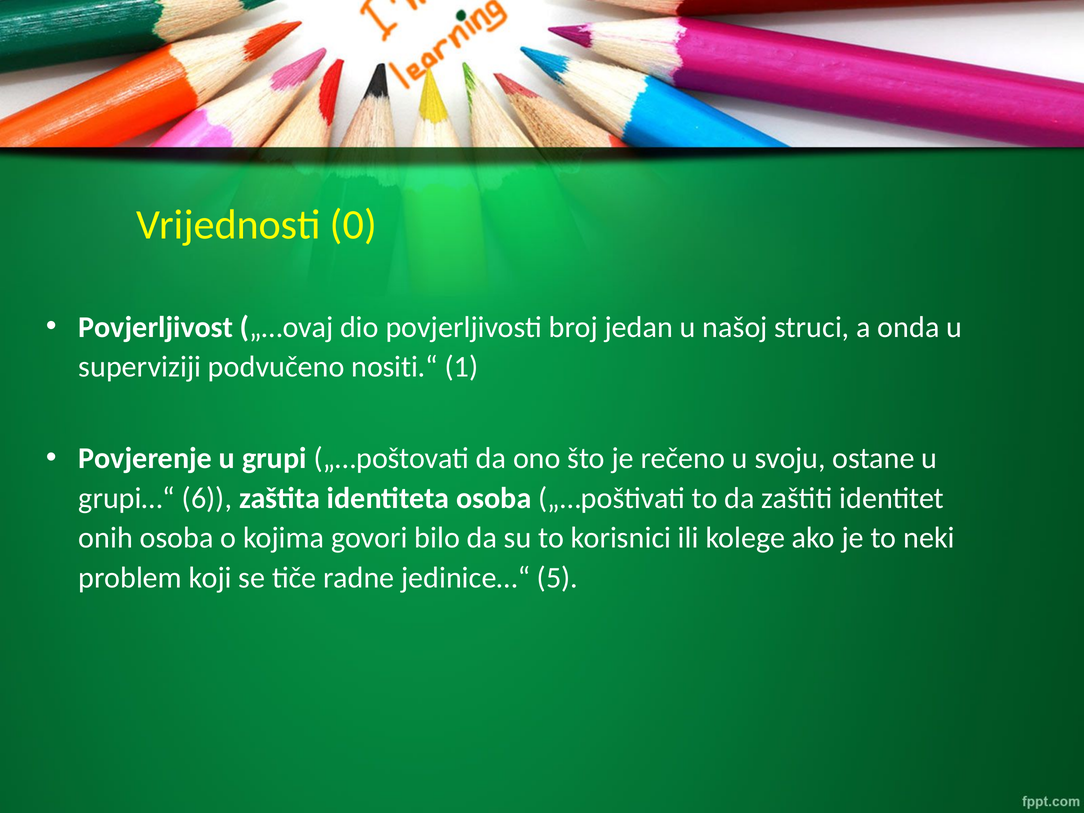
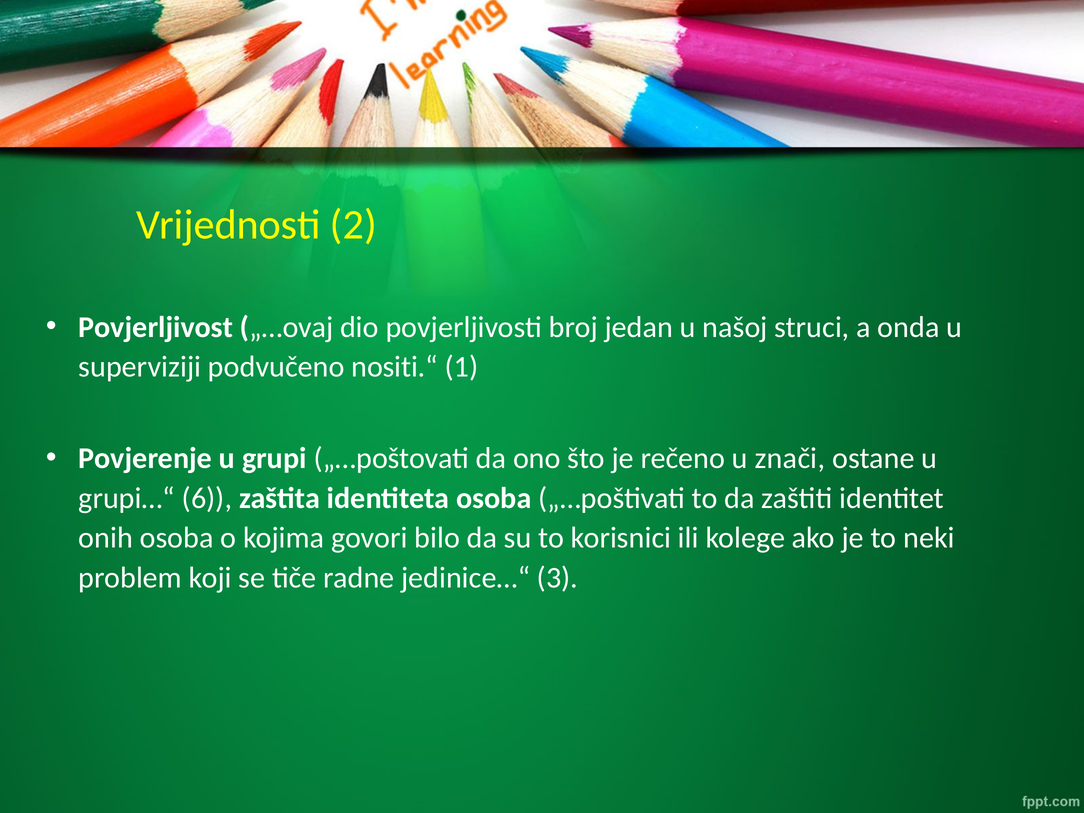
0: 0 -> 2
svoju: svoju -> znači
5: 5 -> 3
